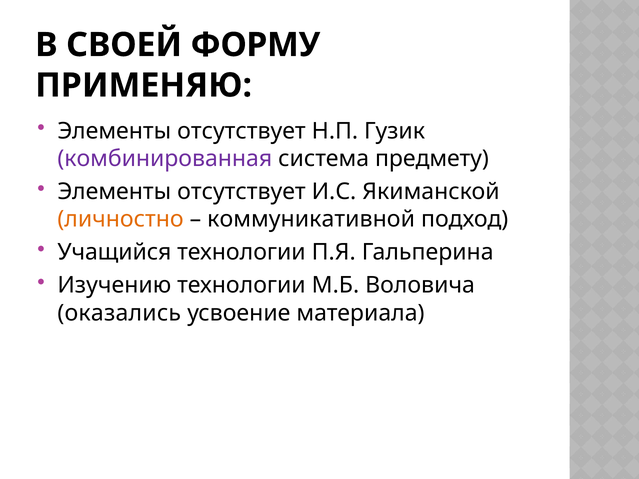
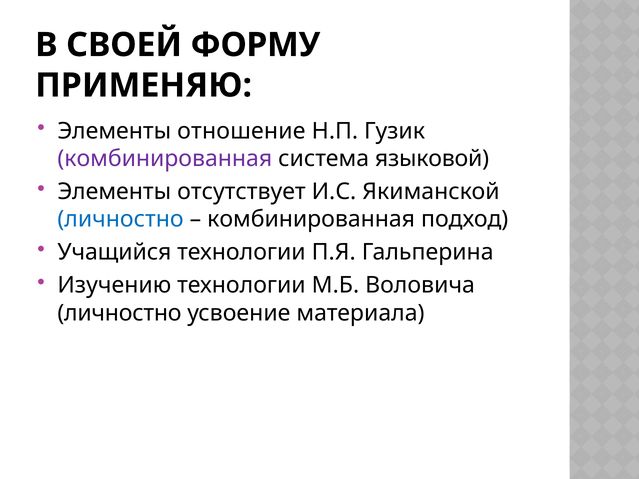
отсутствует at (241, 131): отсутствует -> отношение
предмету: предмету -> языковой
личностно at (121, 219) colour: orange -> blue
коммуникативной at (311, 219): коммуникативной -> комбинированная
оказались at (119, 313): оказались -> личностно
